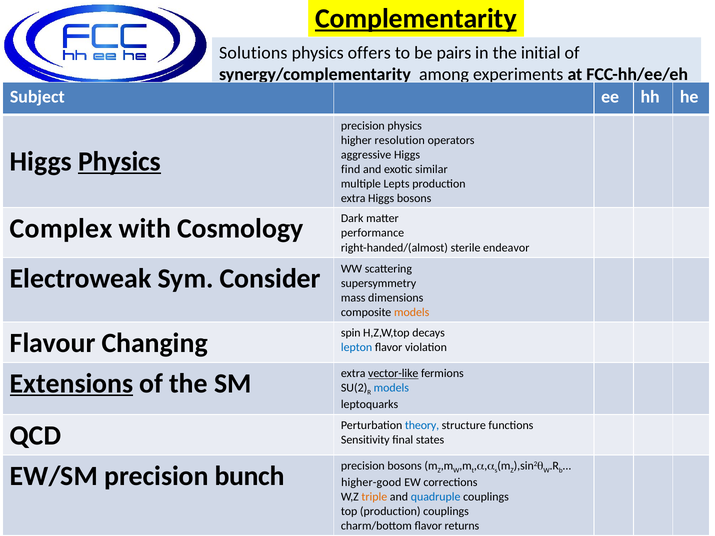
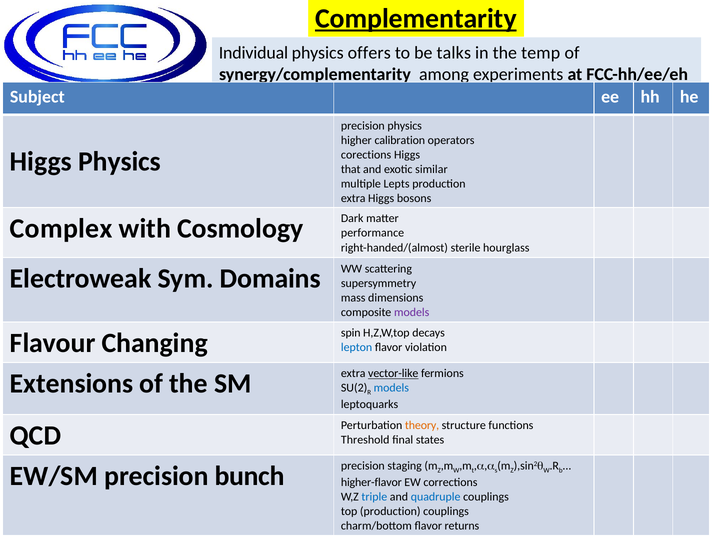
Solutions: Solutions -> Individual
pairs: pairs -> talks
initial: initial -> temp
resolution: resolution -> calibration
aggressive: aggressive -> corections
Physics at (119, 161) underline: present -> none
find: find -> that
endeavor: endeavor -> hourglass
Consider: Consider -> Domains
models at (412, 312) colour: orange -> purple
Extensions underline: present -> none
theory colour: blue -> orange
Sensitivity: Sensitivity -> Threshold
precision bosons: bosons -> staging
higher-good: higher-good -> higher-flavor
triple colour: orange -> blue
